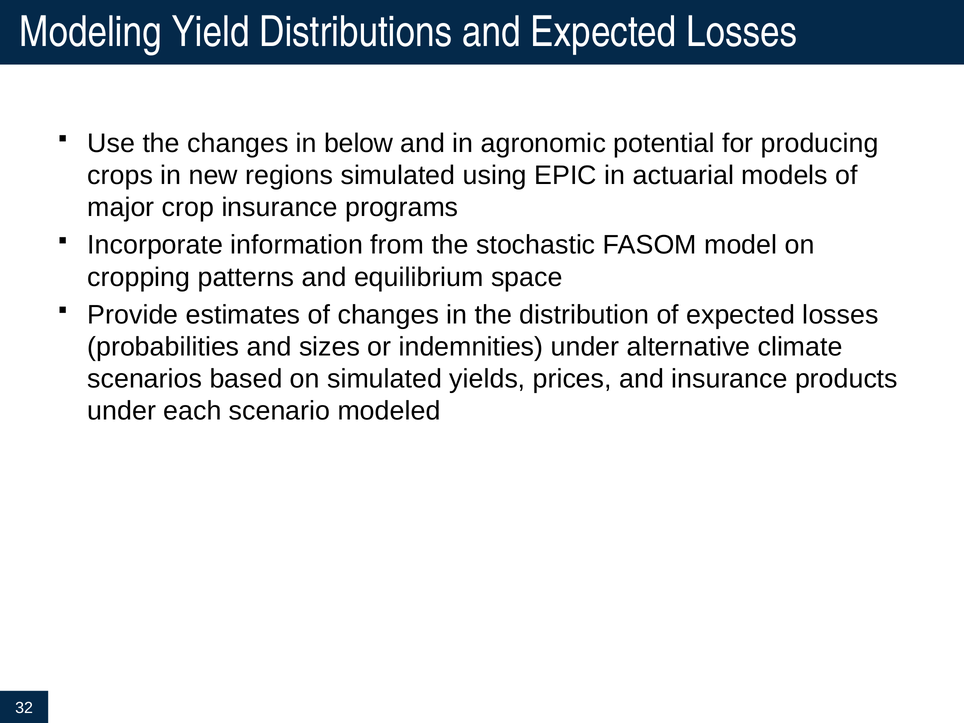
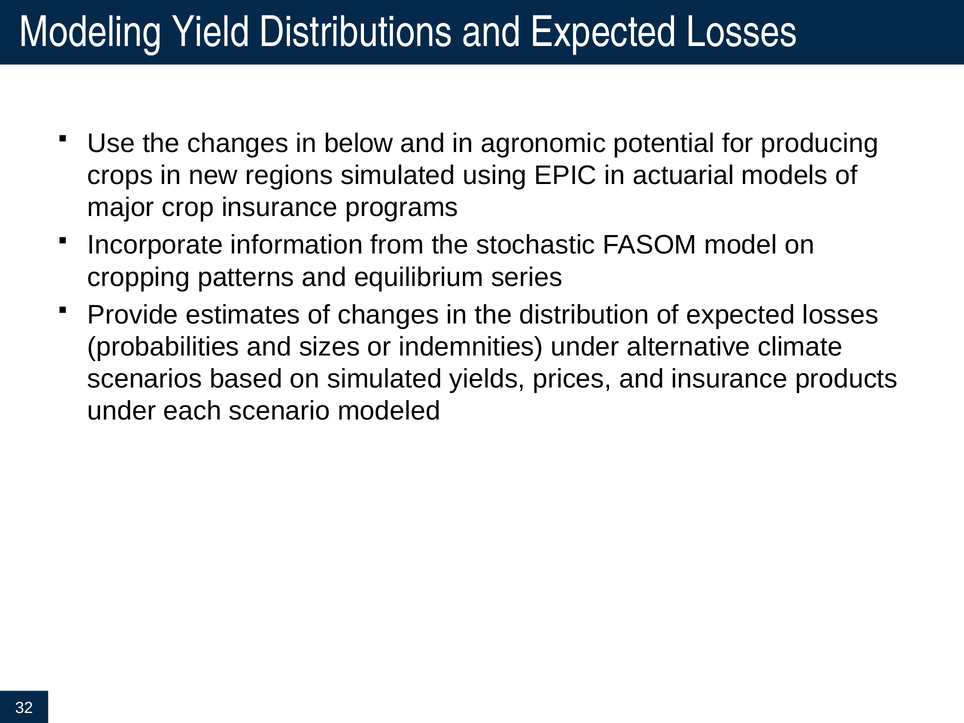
space: space -> series
